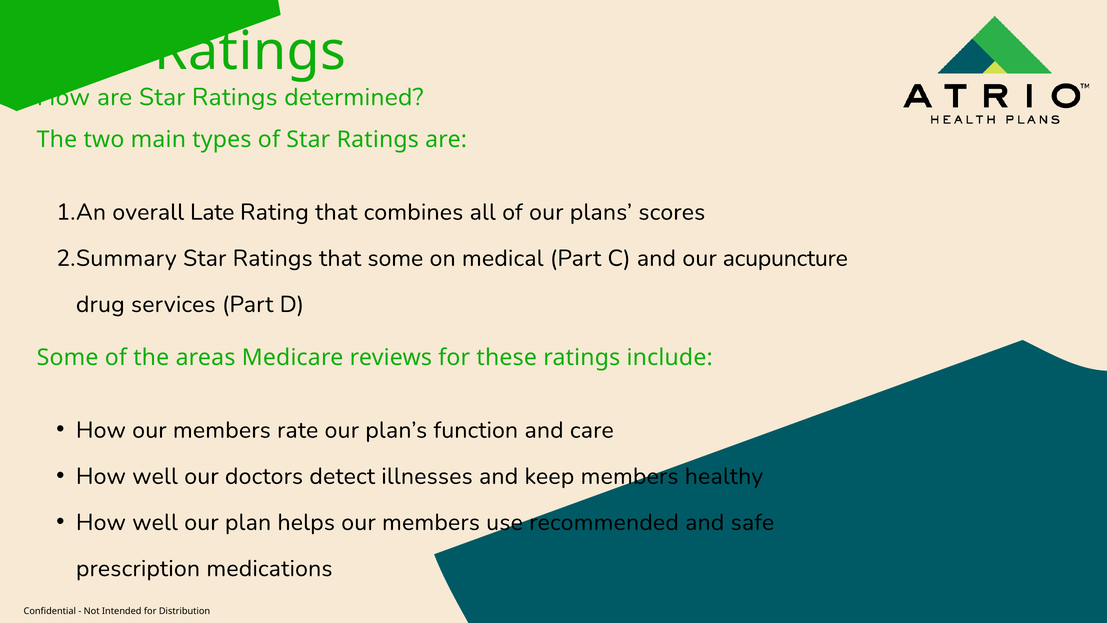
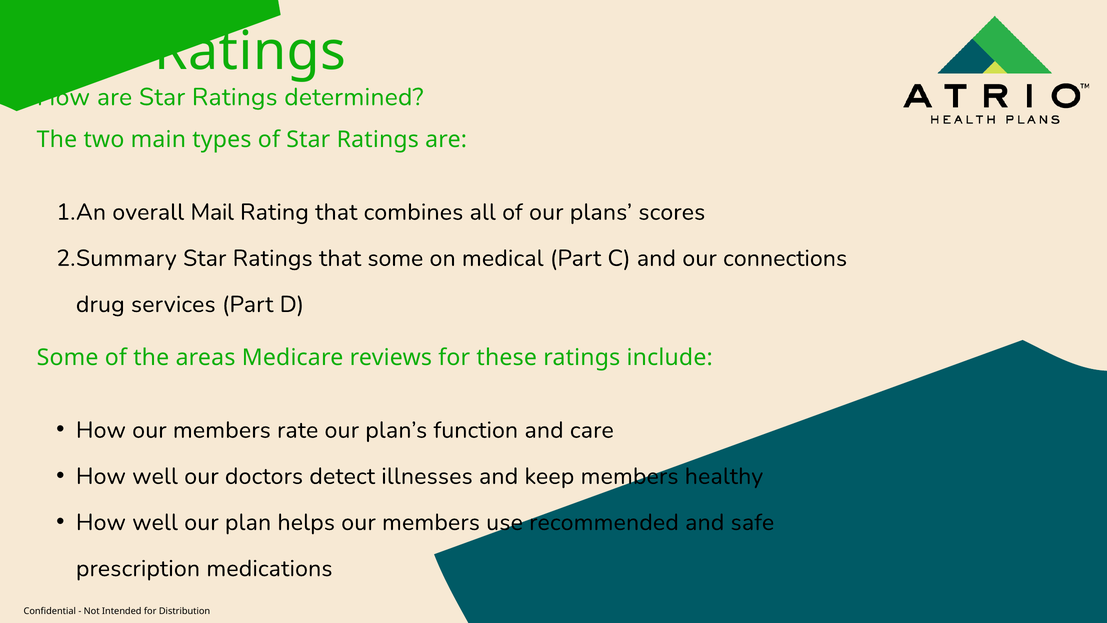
Late: Late -> Mail
acupuncture: acupuncture -> connections
